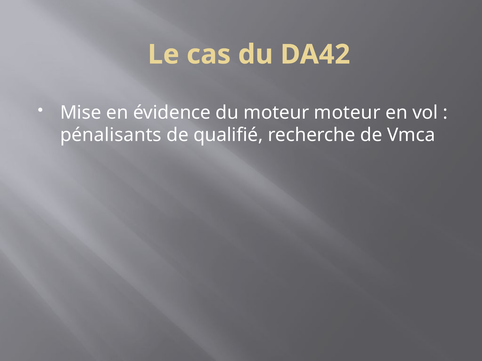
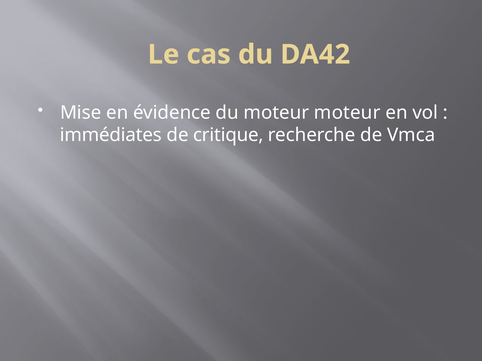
pénalisants: pénalisants -> immédiates
qualifié: qualifié -> critique
